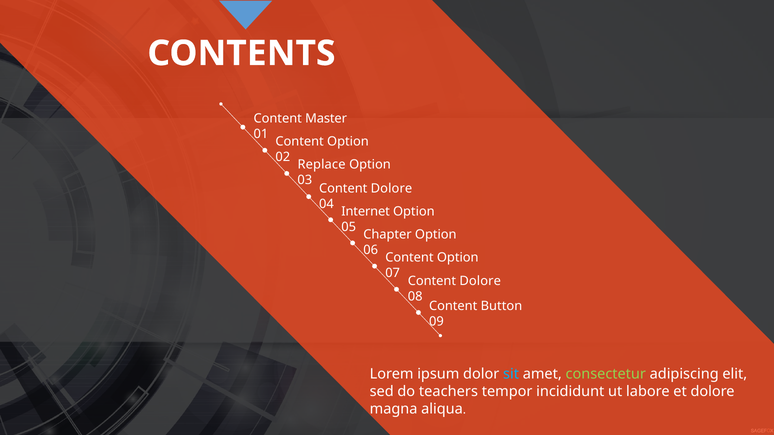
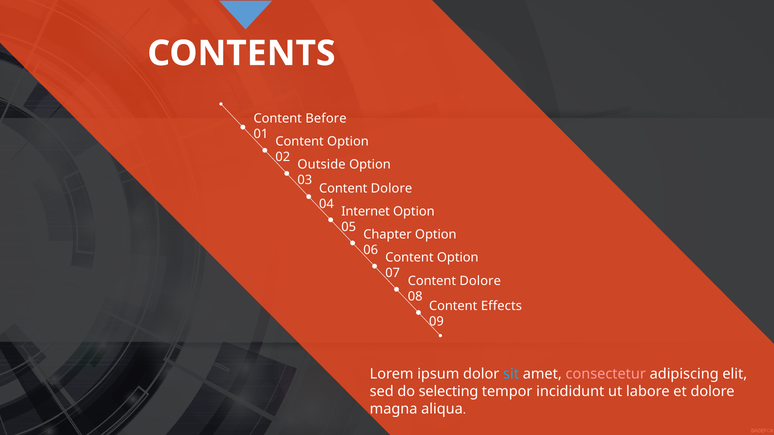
Master: Master -> Before
Replace: Replace -> Outside
Button: Button -> Effects
consectetur colour: light green -> pink
teachers: teachers -> selecting
